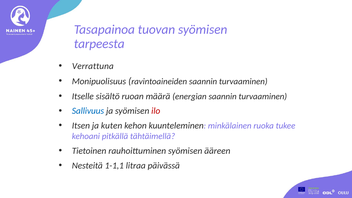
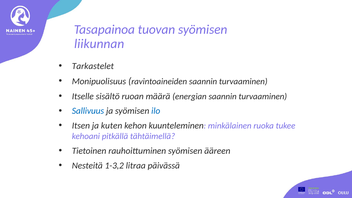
tarpeesta: tarpeesta -> liikunnan
Verrattuna: Verrattuna -> Tarkastelet
ilo colour: red -> blue
1-1,1: 1-1,1 -> 1-3,2
